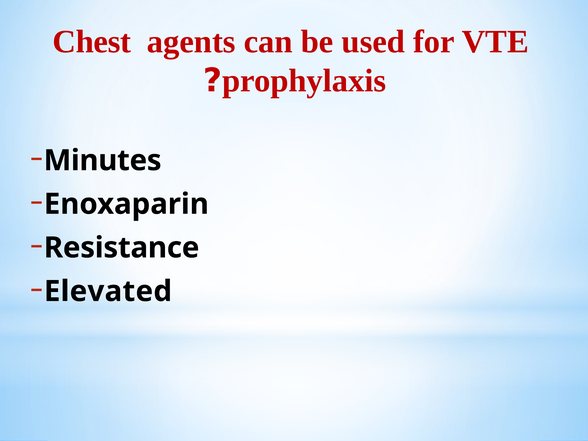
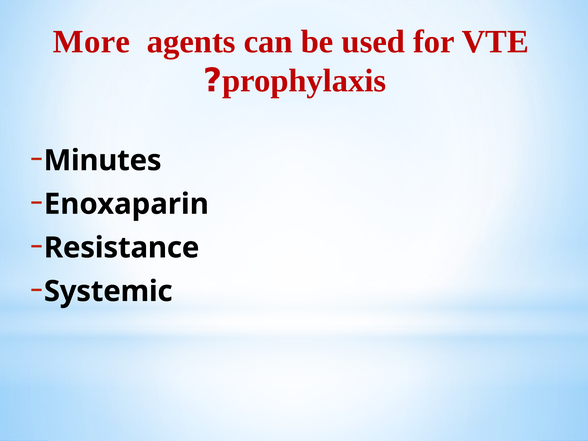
Chest: Chest -> More
Elevated: Elevated -> Systemic
